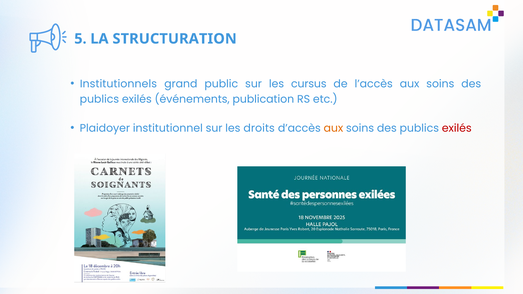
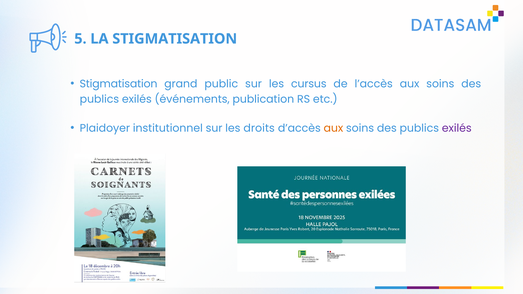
LA STRUCTURATION: STRUCTURATION -> STIGMATISATION
Institutionnels at (118, 84): Institutionnels -> Stigmatisation
exilés at (457, 128) colour: red -> purple
